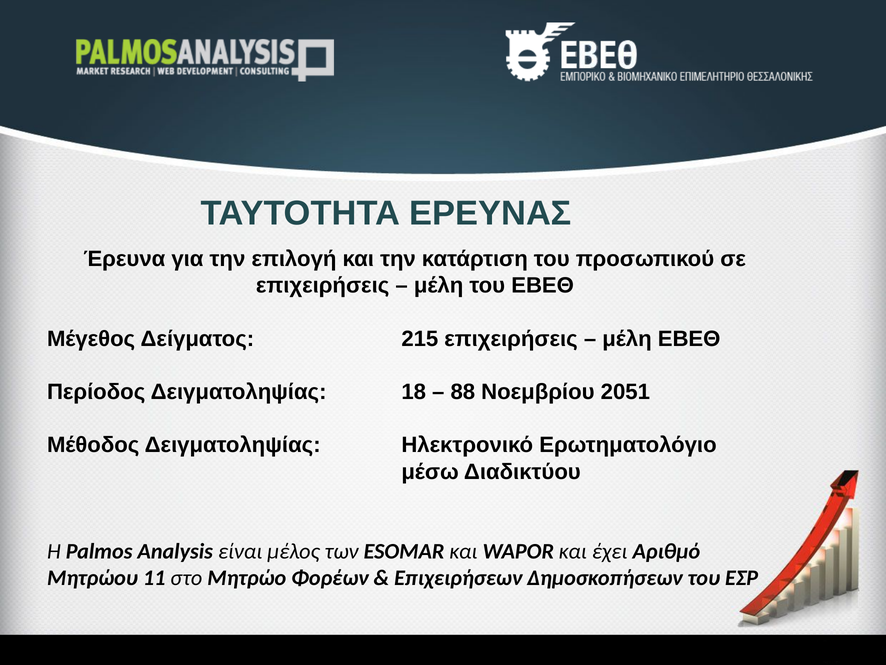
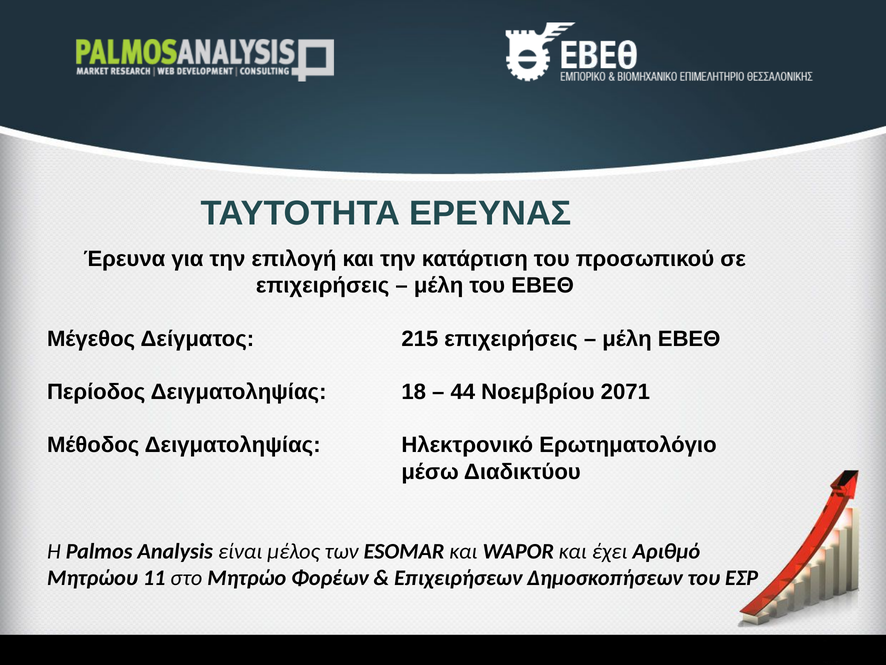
88: 88 -> 44
2051: 2051 -> 2071
